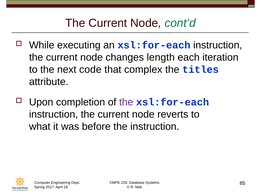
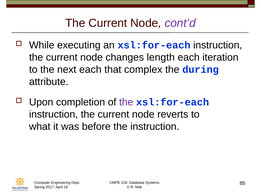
cont’d colour: green -> purple
next code: code -> each
titles: titles -> during
